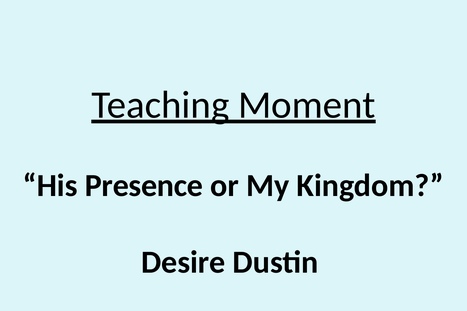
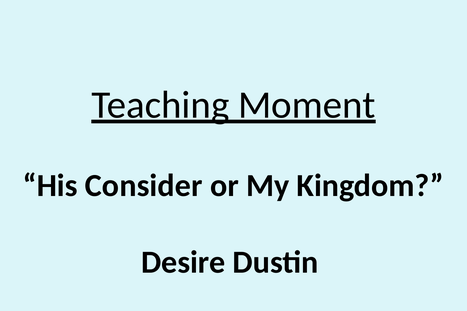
Presence: Presence -> Consider
